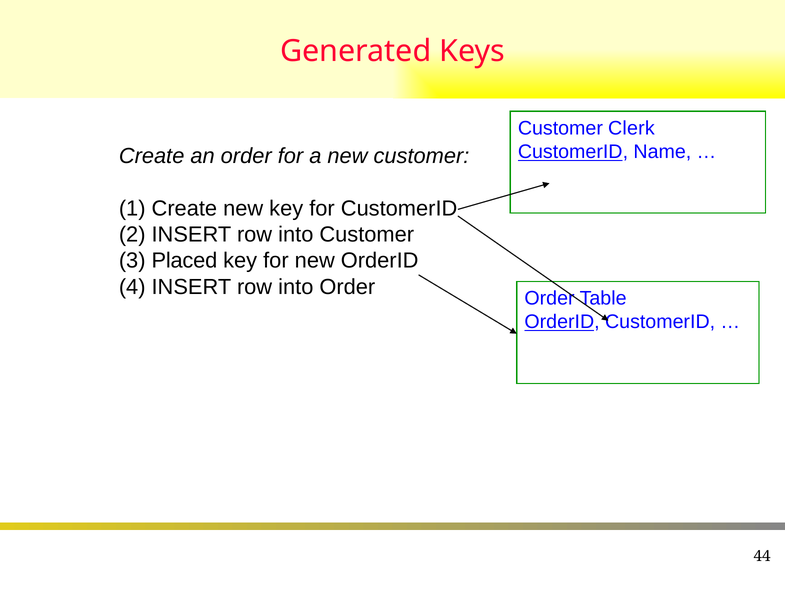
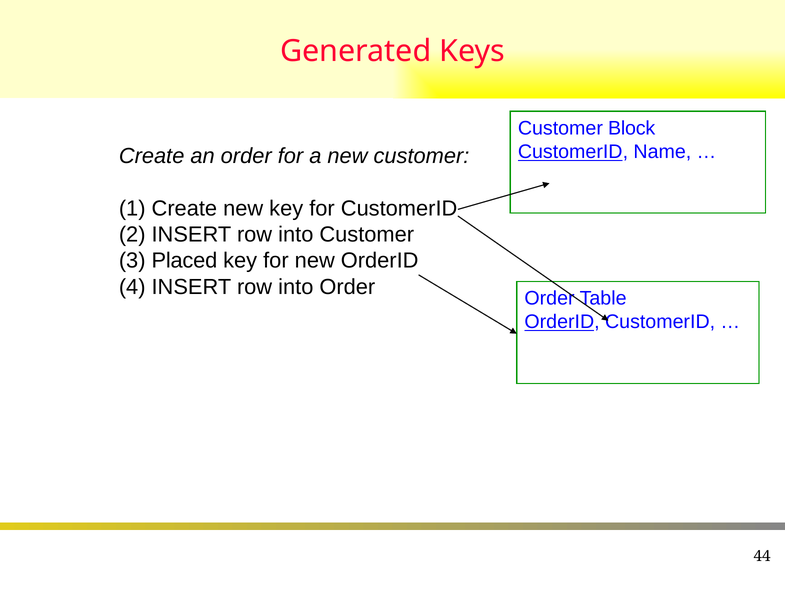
Clerk: Clerk -> Block
